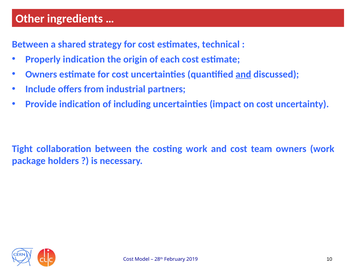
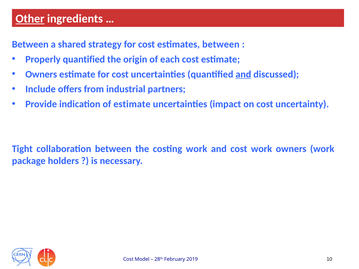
Other underline: none -> present
estimates technical: technical -> between
Properly indication: indication -> quantified
of including: including -> estimate
cost team: team -> work
